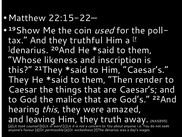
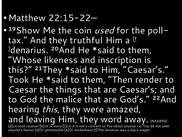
They at (19, 80): They -> Took
they truth: truth -> word
